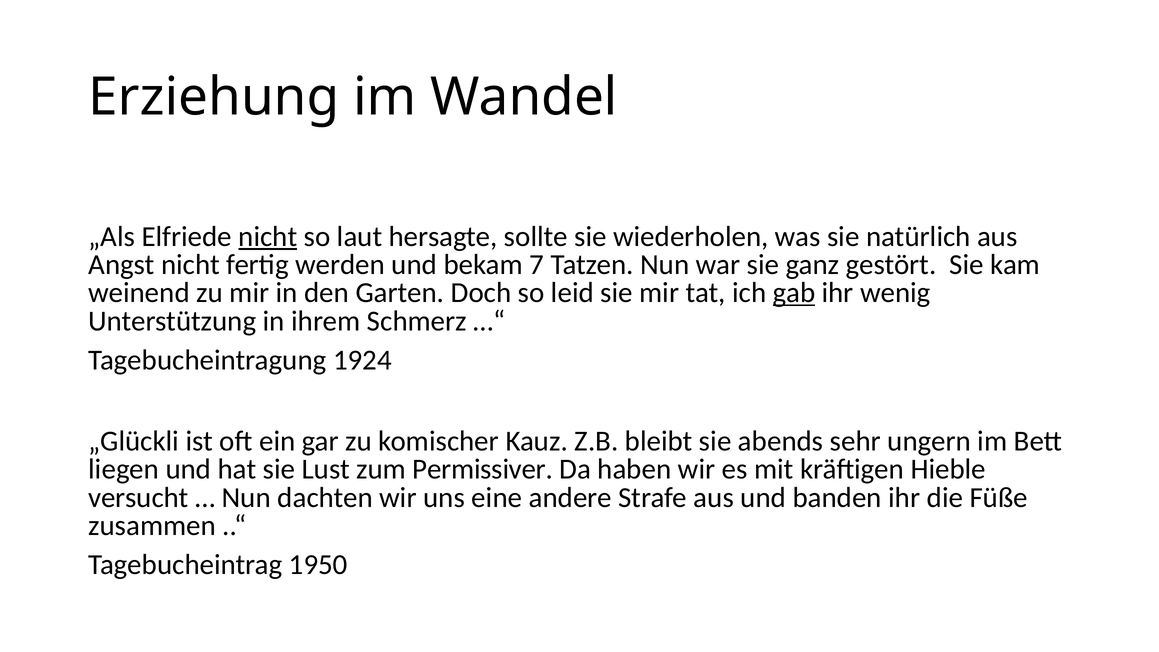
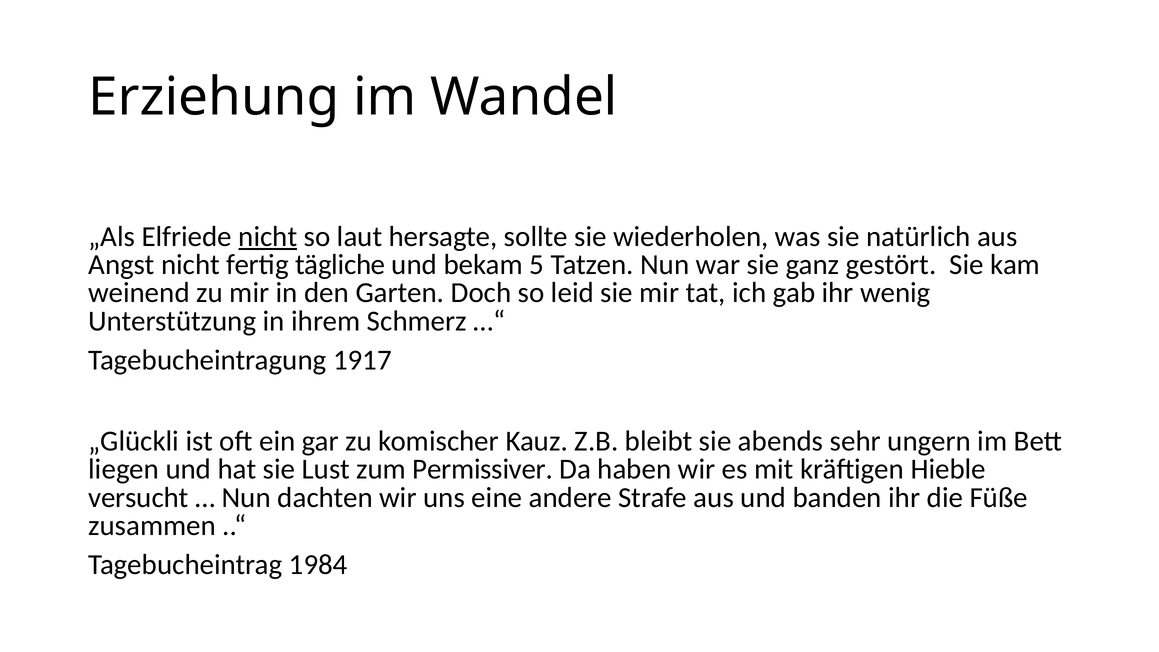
werden: werden -> tägliche
7: 7 -> 5
gab underline: present -> none
1924: 1924 -> 1917
1950: 1950 -> 1984
